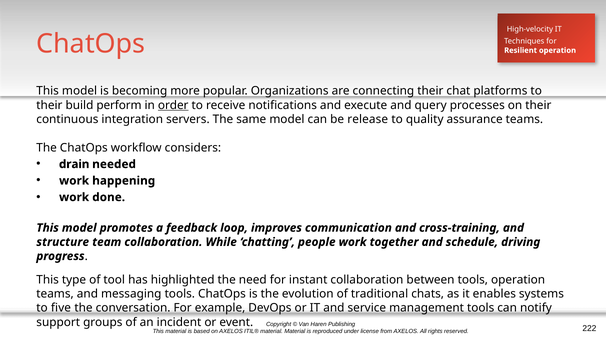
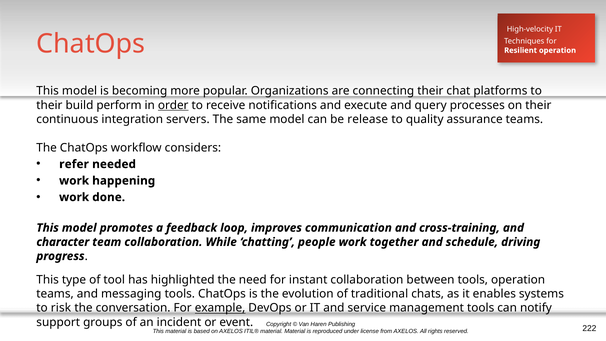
drain: drain -> refer
structure: structure -> character
five: five -> risk
example underline: none -> present
